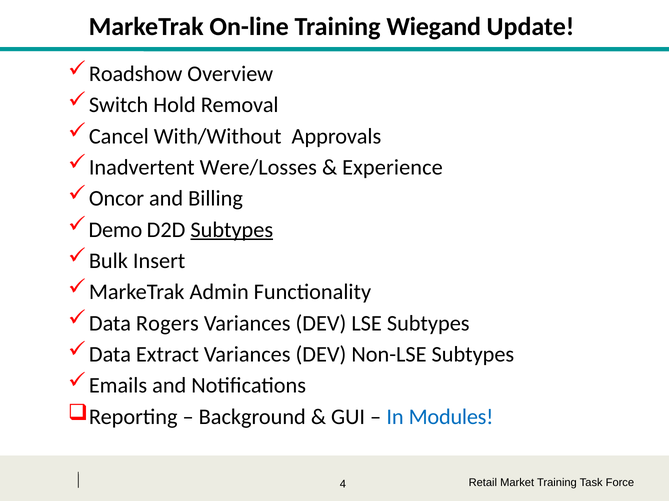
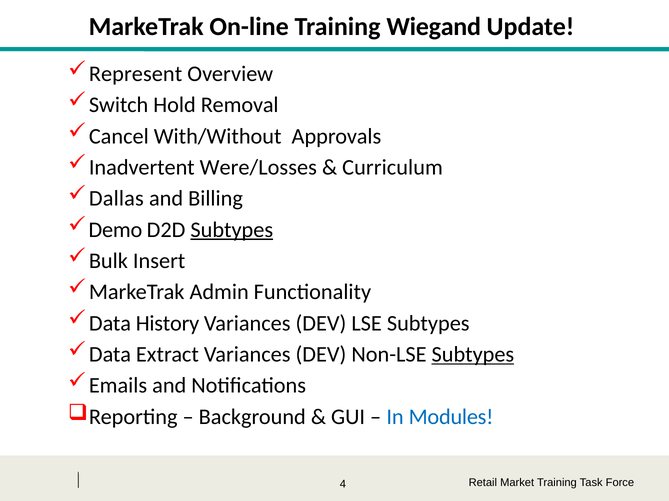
Roadshow: Roadshow -> Represent
Experience: Experience -> Curriculum
Oncor: Oncor -> Dallas
Rogers: Rogers -> History
Subtypes at (473, 355) underline: none -> present
